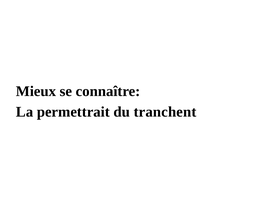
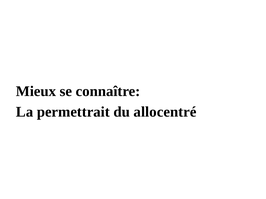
tranchent: tranchent -> allocentré
